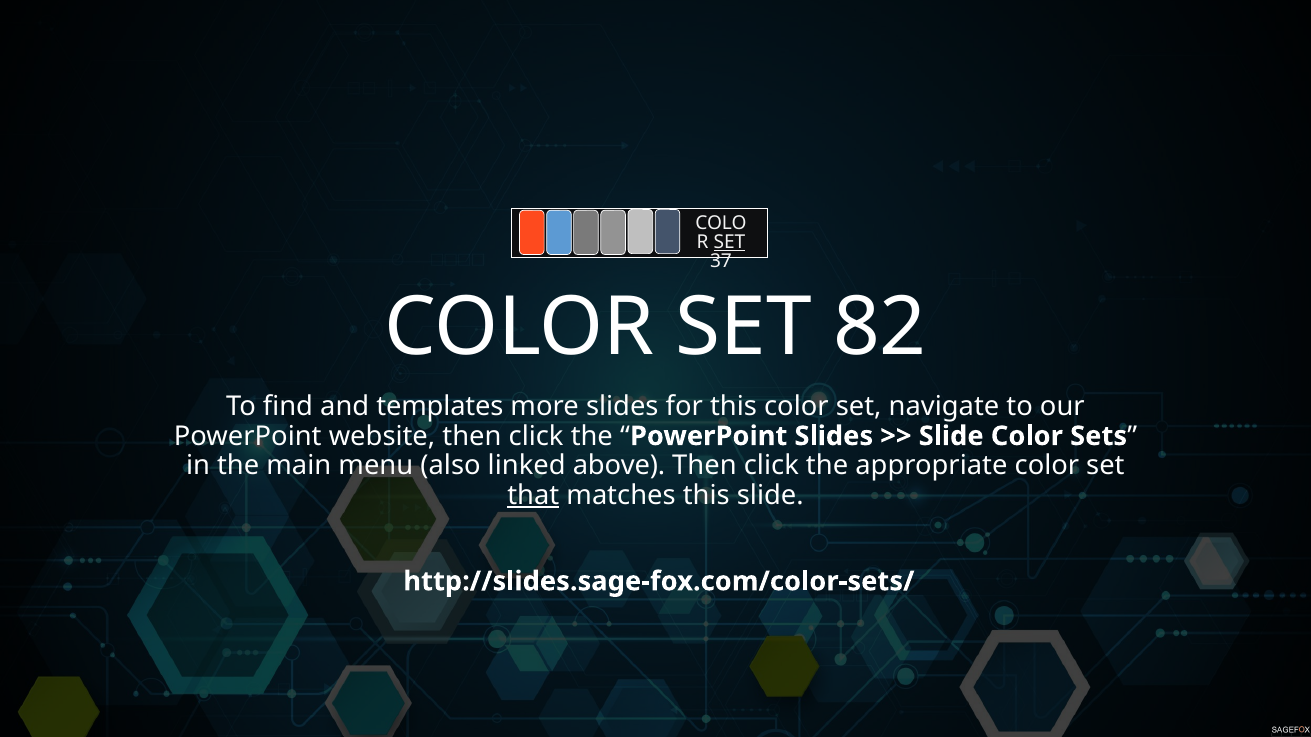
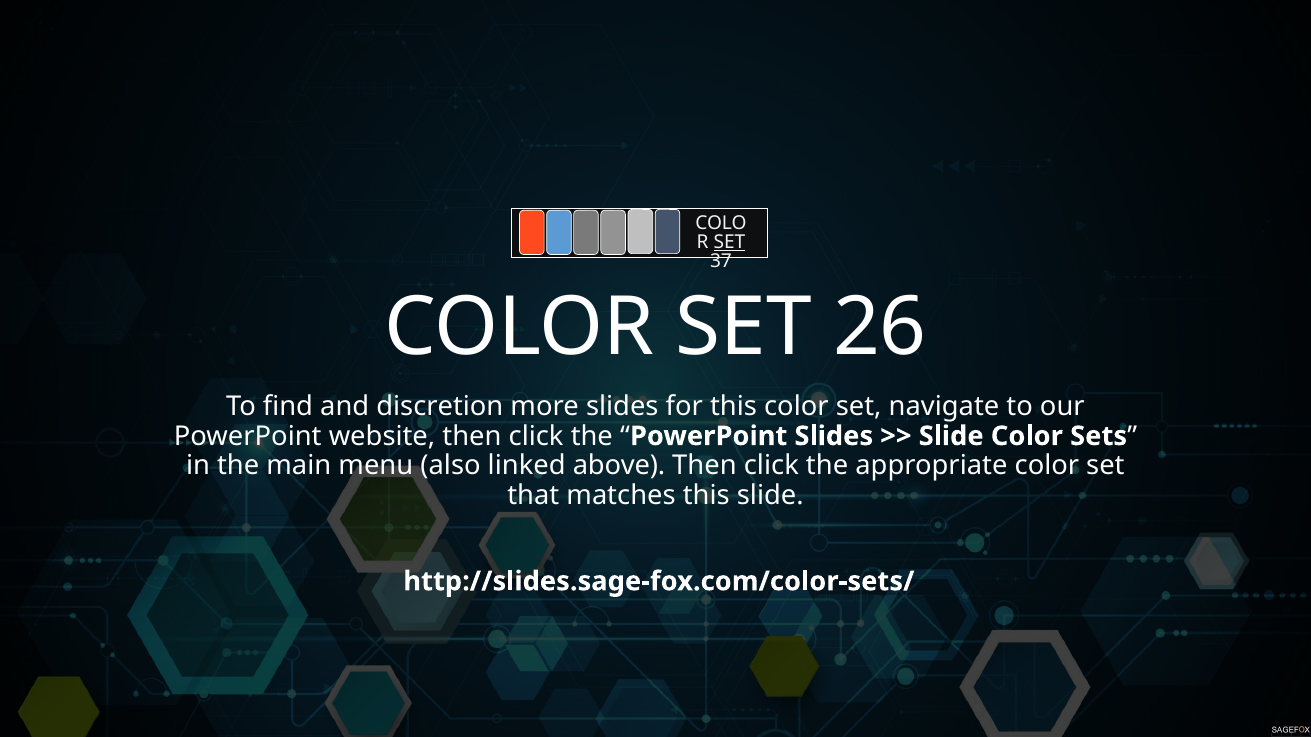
82: 82 -> 26
templates: templates -> discretion
that underline: present -> none
